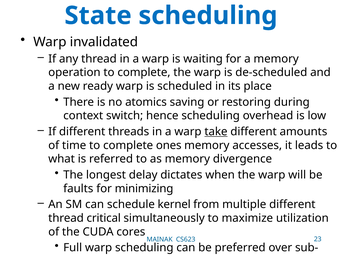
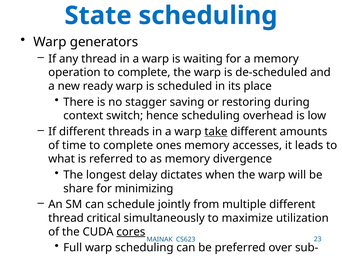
invalidated: invalidated -> generators
atomics: atomics -> stagger
faults: faults -> share
kernel: kernel -> jointly
cores underline: none -> present
